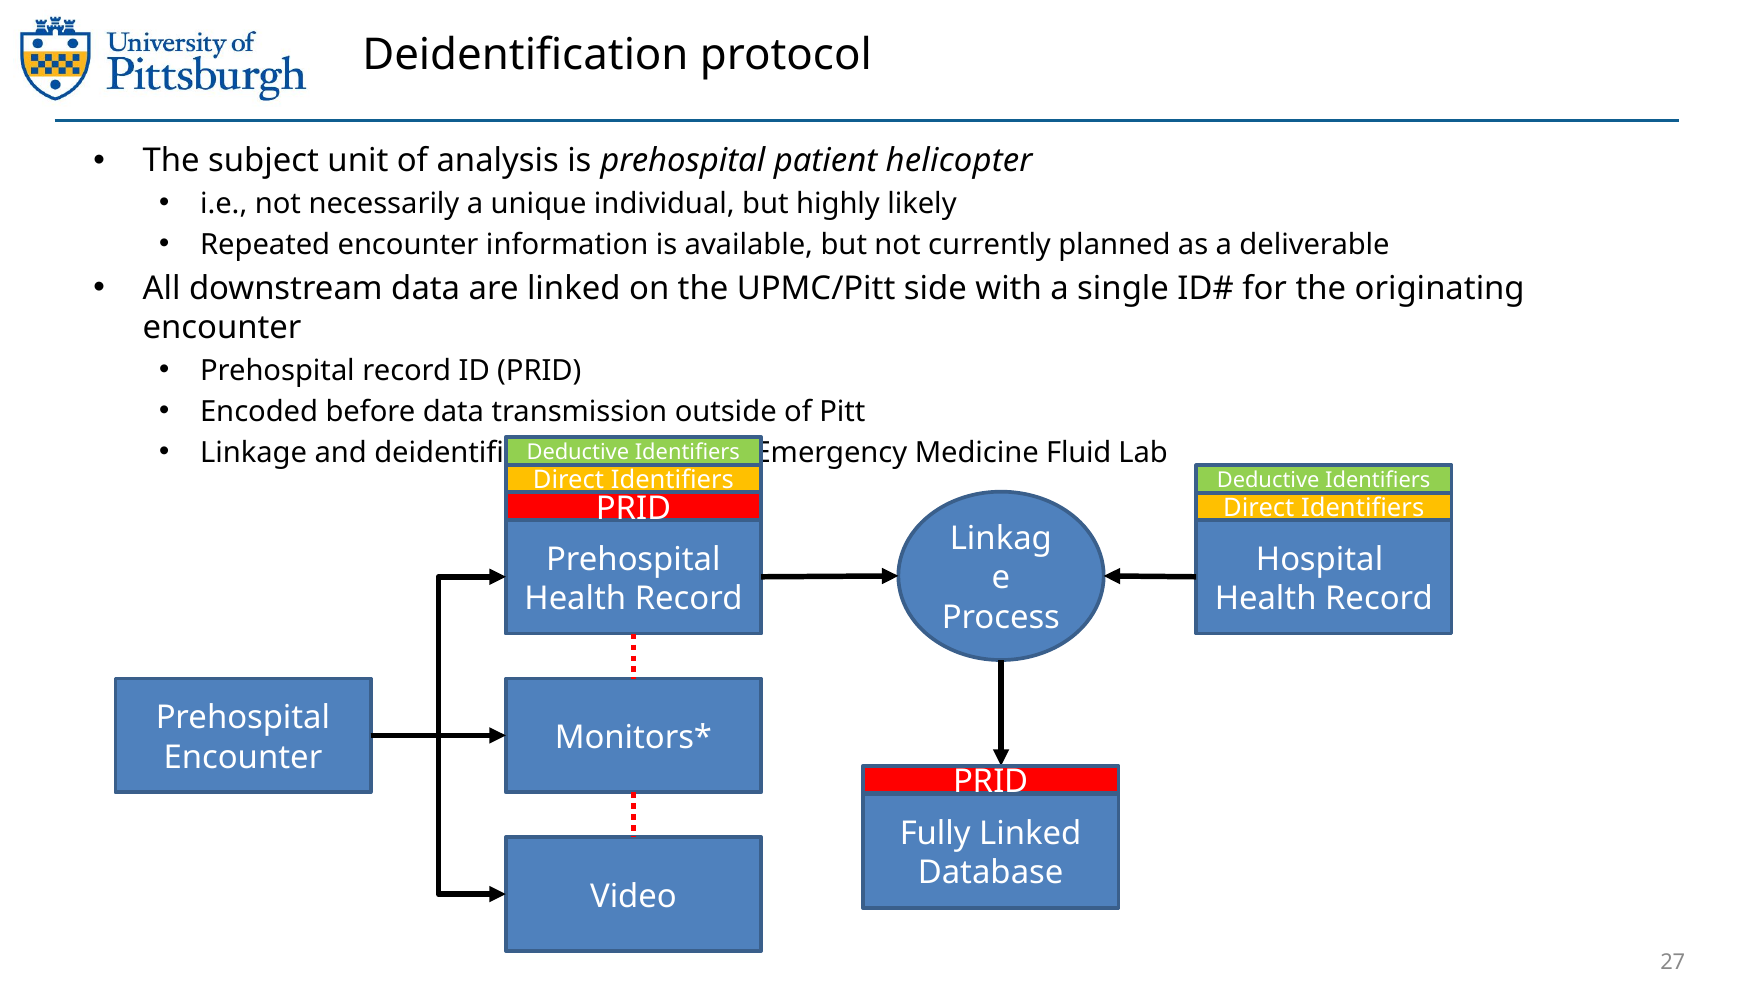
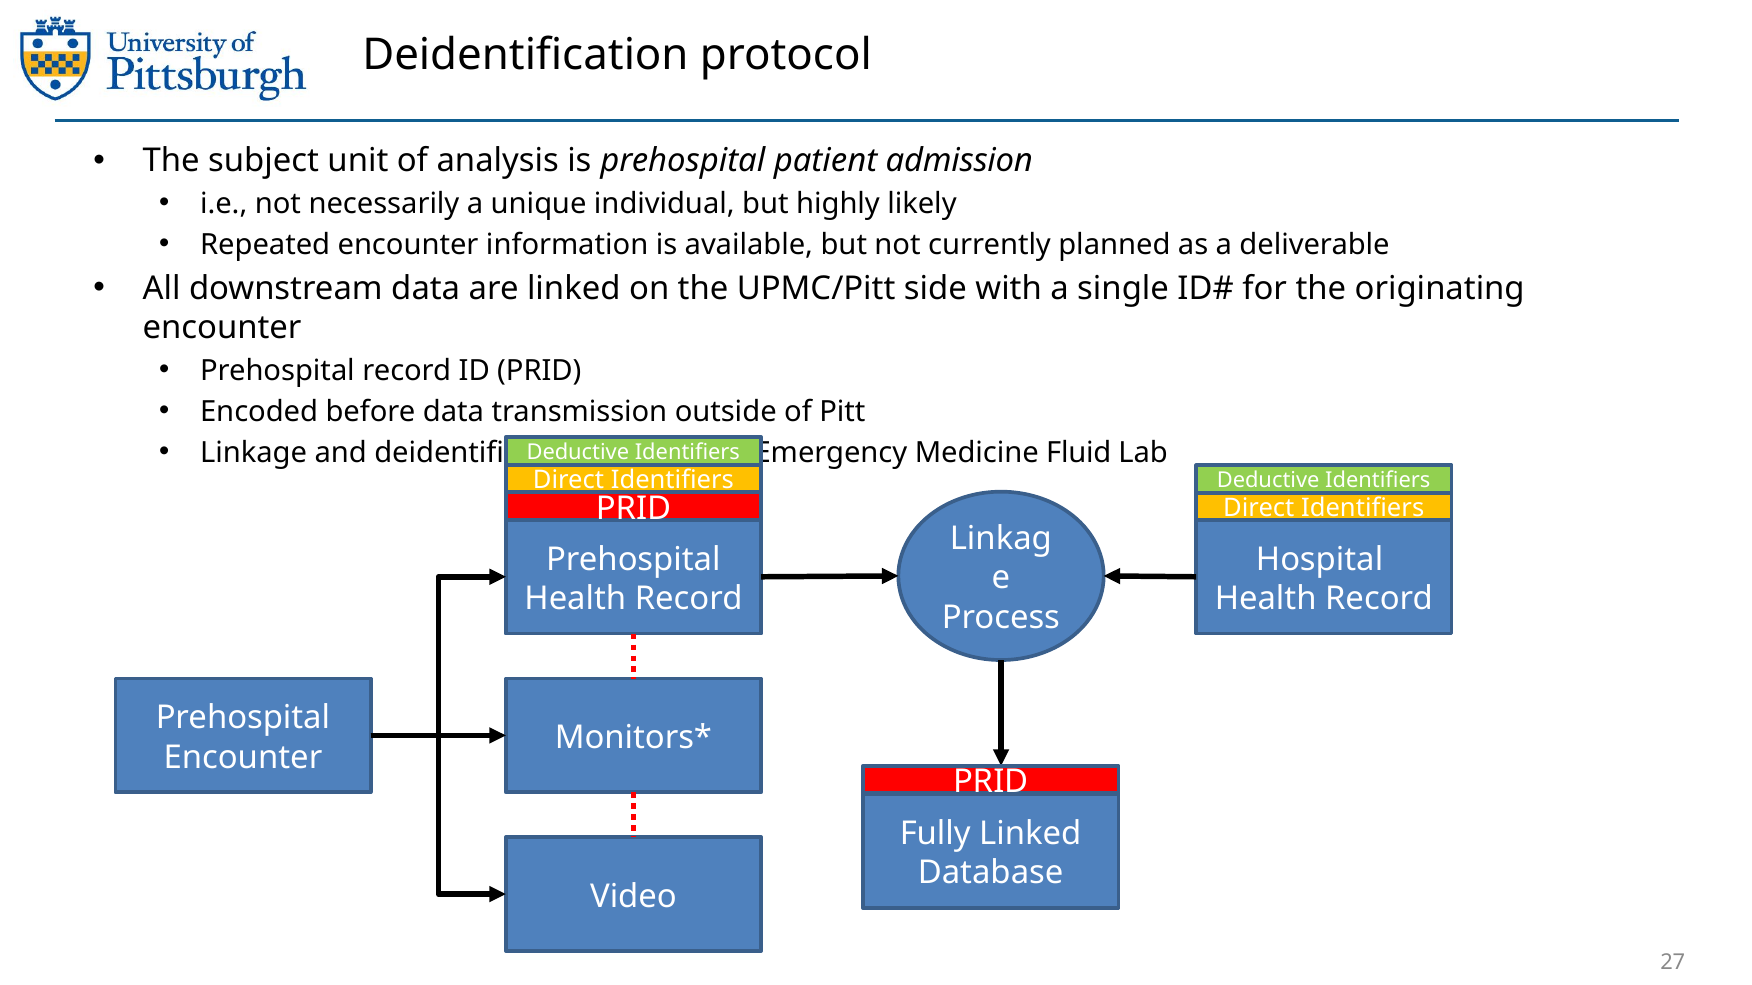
helicopter: helicopter -> admission
